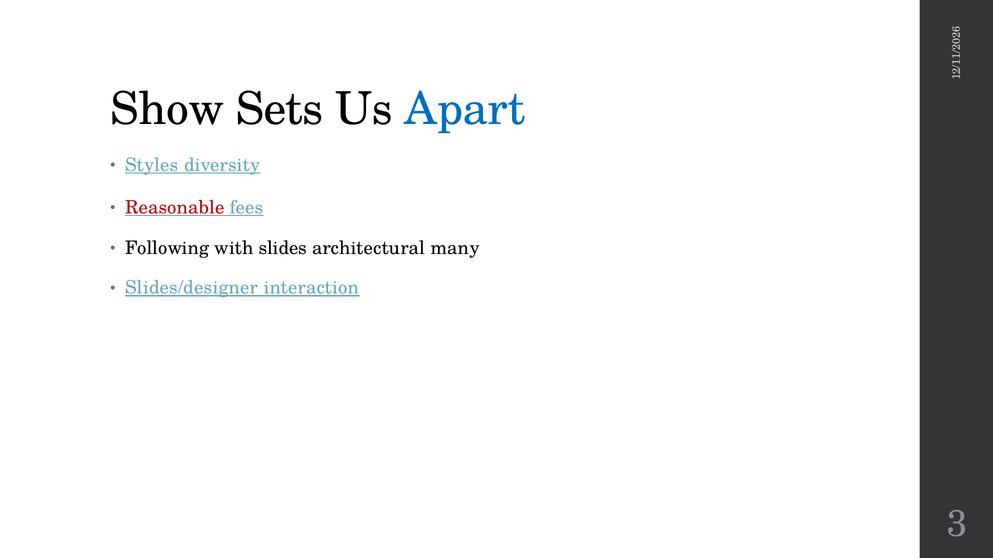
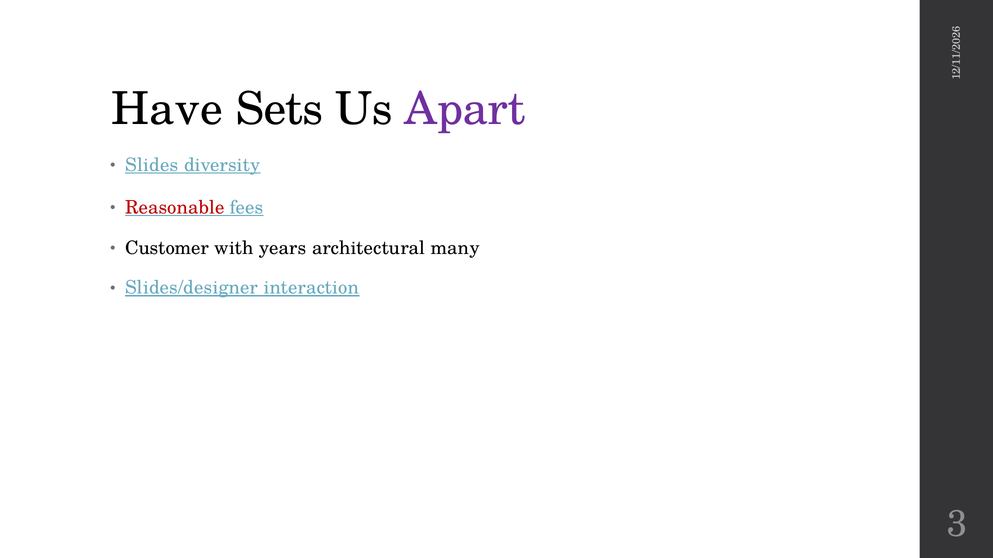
Show: Show -> Have
Apart colour: blue -> purple
Styles: Styles -> Slides
Following: Following -> Customer
slides: slides -> years
